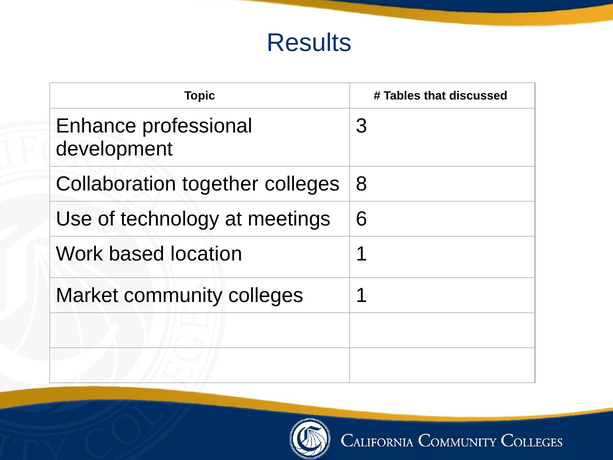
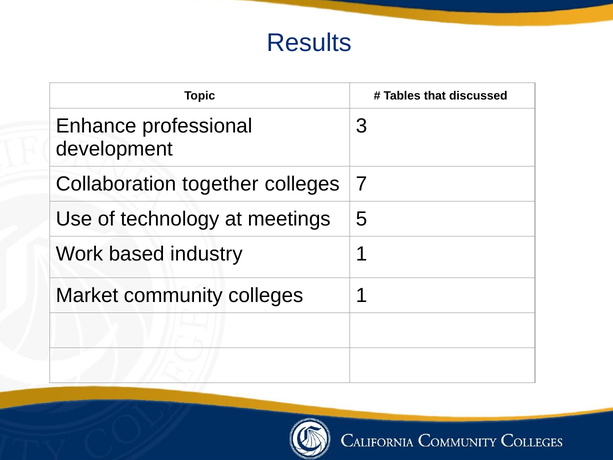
8: 8 -> 7
6: 6 -> 5
location: location -> industry
